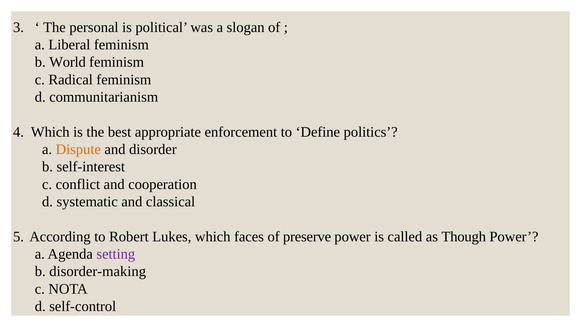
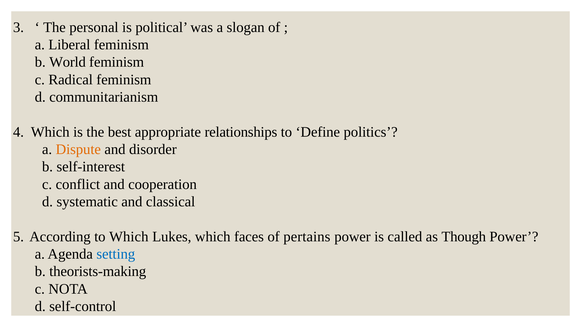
enforcement: enforcement -> relationships
to Robert: Robert -> Which
preserve: preserve -> pertains
setting colour: purple -> blue
disorder-making: disorder-making -> theorists-making
